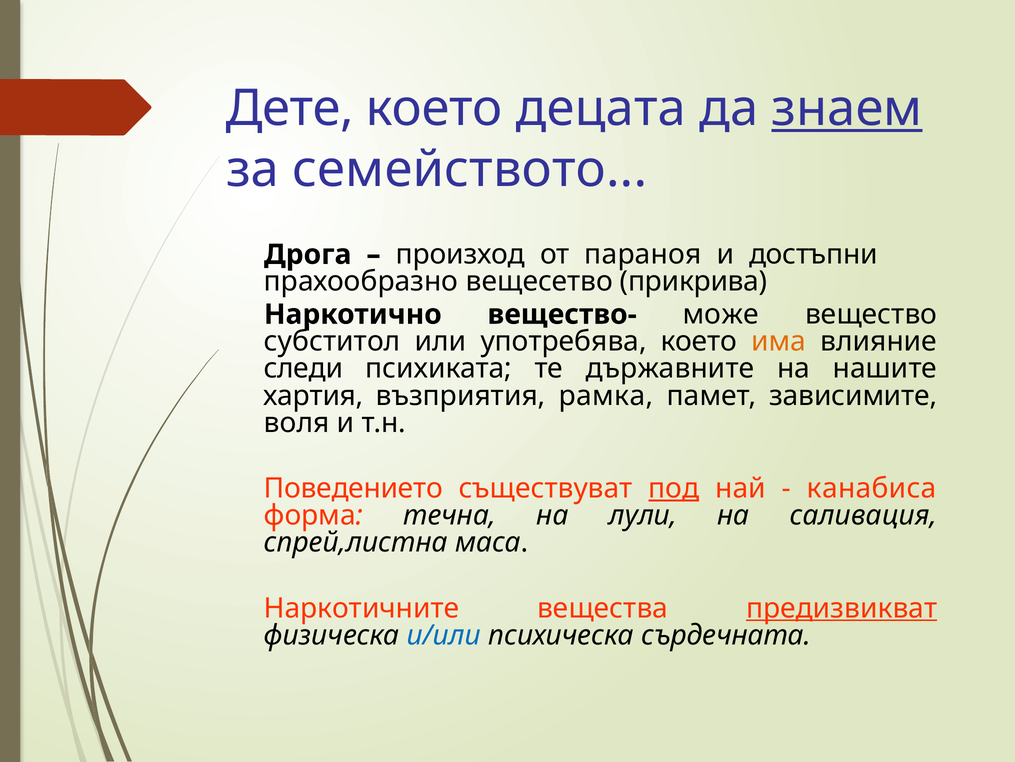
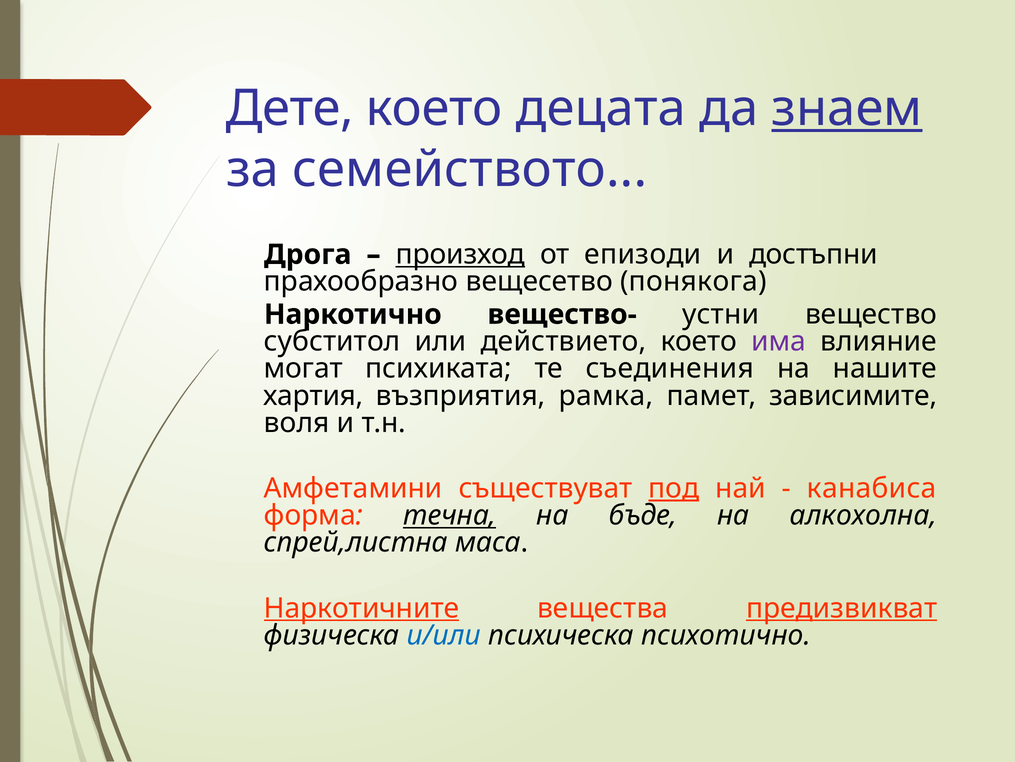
произход underline: none -> present
параноя: параноя -> епизоди
прикрива: прикрива -> понякога
може: може -> устни
употребява: употребява -> действието
има colour: orange -> purple
следи: следи -> могат
държавните: държавните -> съединения
Поведението: Поведението -> Амфетамини
течна underline: none -> present
лули: лули -> бъде
саливация: саливация -> алкохолна
Наркотичните underline: none -> present
сърдечната: сърдечната -> психотично
